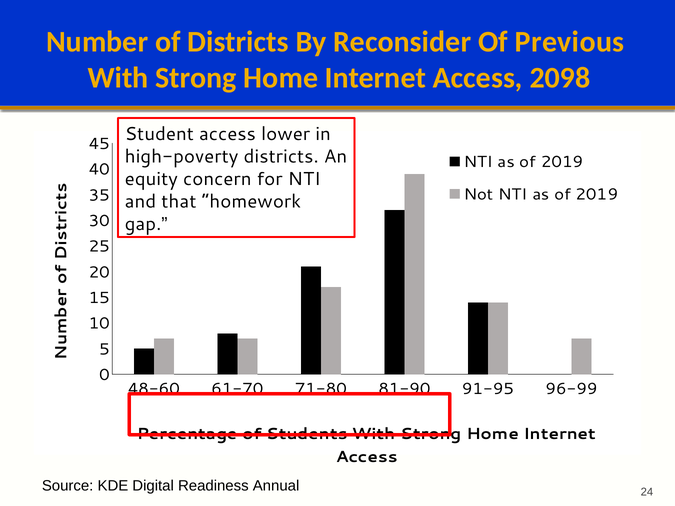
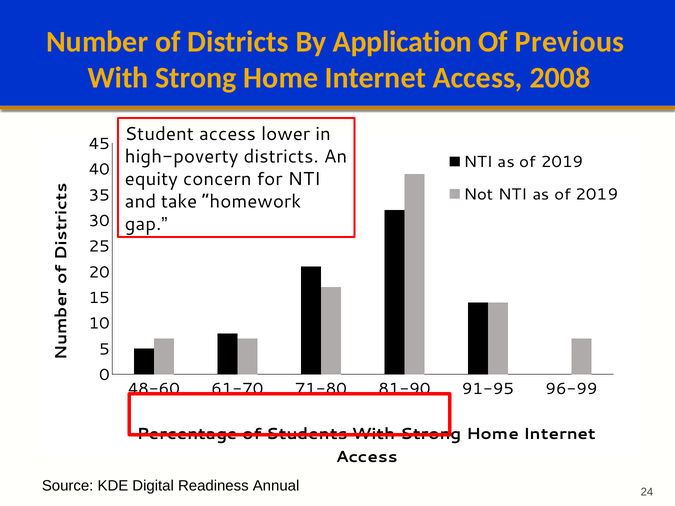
Reconsider: Reconsider -> Application
2098: 2098 -> 2008
that: that -> take
